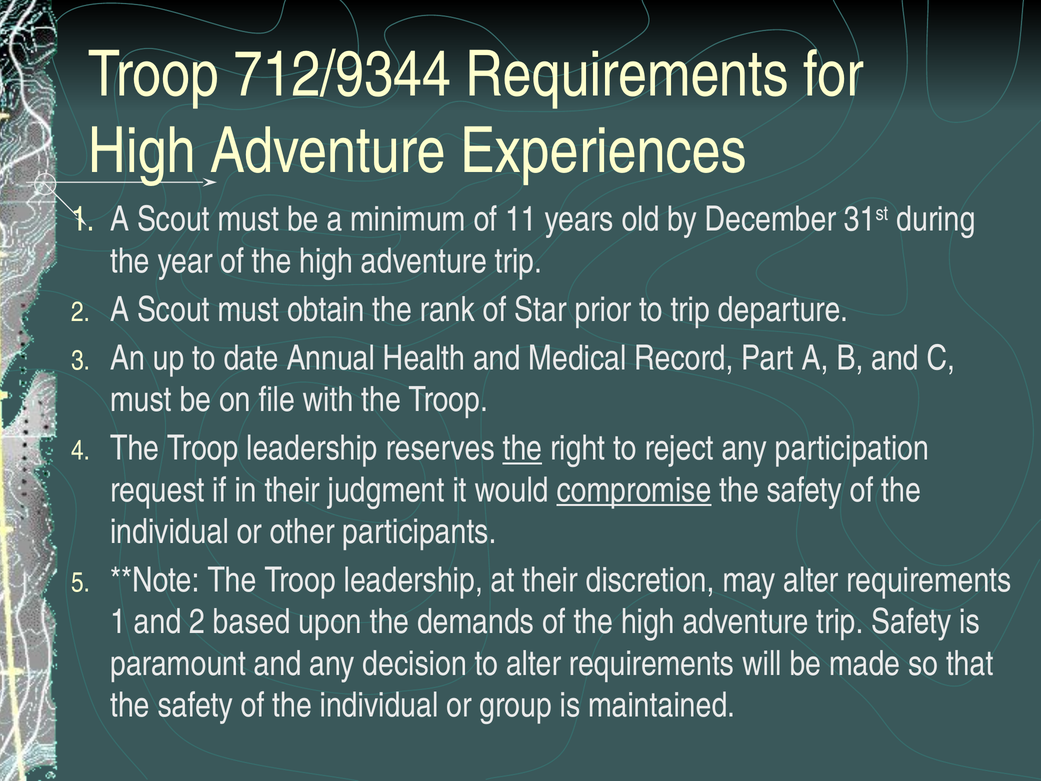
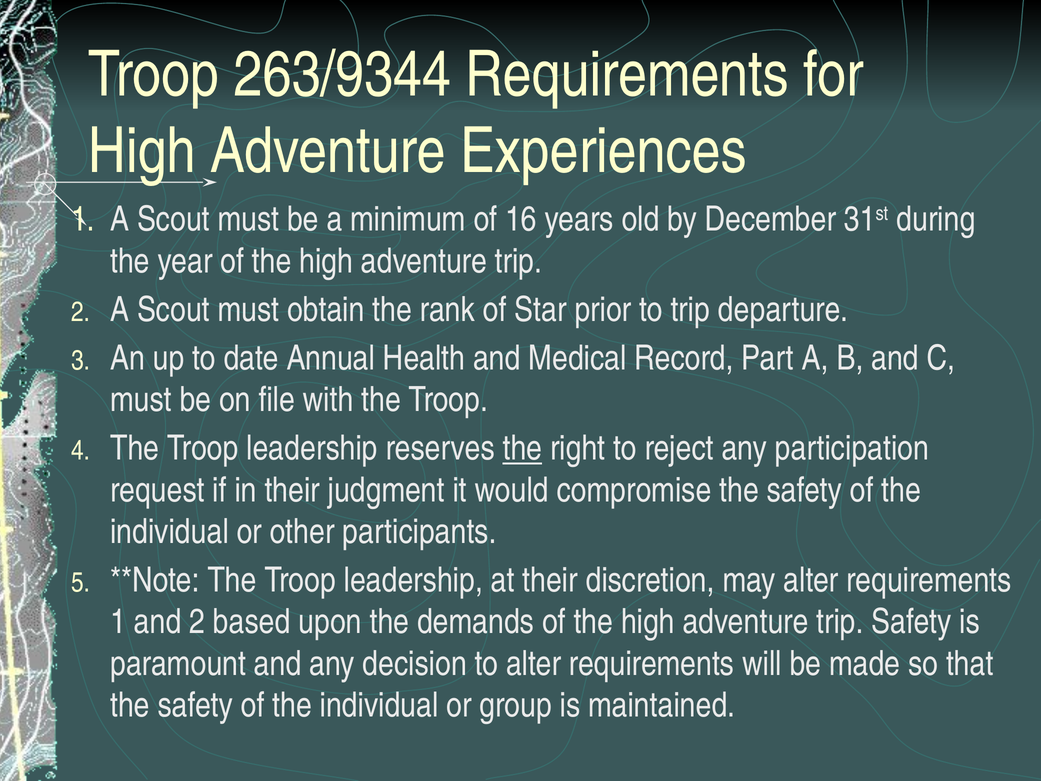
712/9344: 712/9344 -> 263/9344
11: 11 -> 16
compromise underline: present -> none
